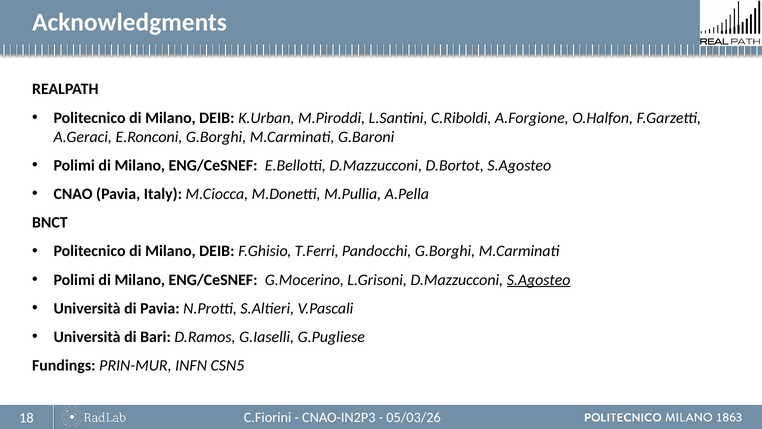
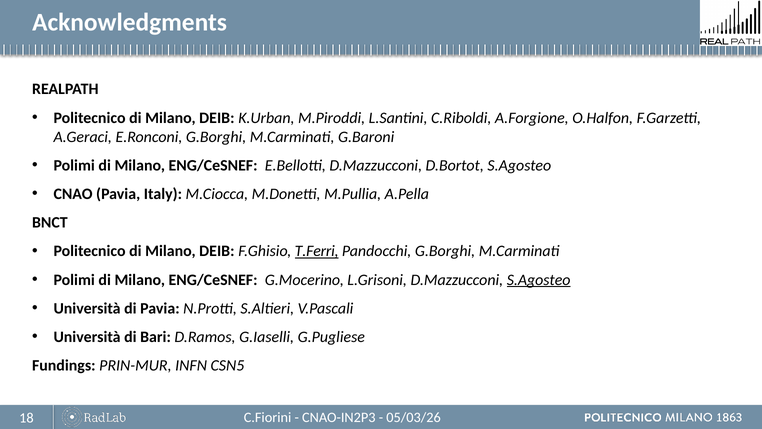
T.Ferri underline: none -> present
